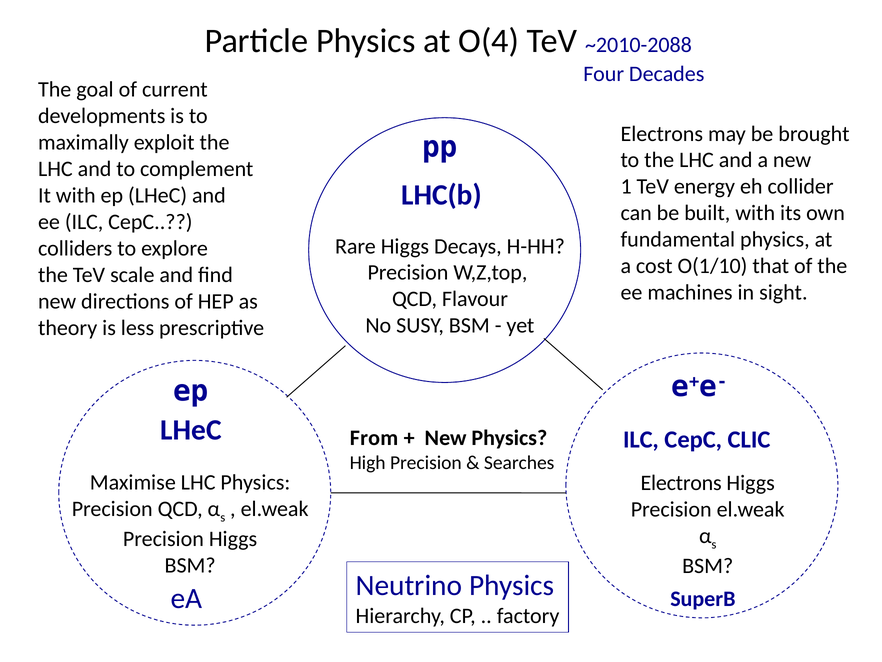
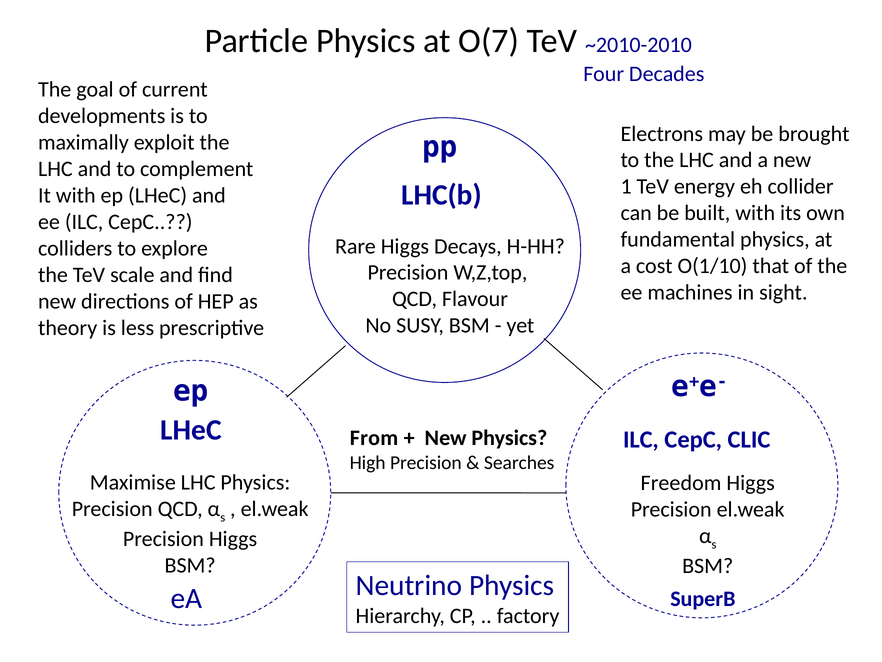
O(4: O(4 -> O(7
~2010-2088: ~2010-2088 -> ~2010-2010
Electrons at (681, 483): Electrons -> Freedom
